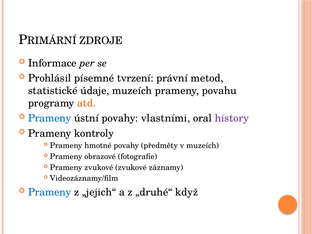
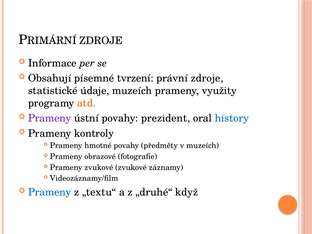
Prohlásil: Prohlásil -> Obsahují
právní metod: metod -> zdroje
povahu: povahu -> využity
Prameny at (50, 118) colour: blue -> purple
vlastními: vlastními -> prezident
history colour: purple -> blue
„jejich“: „jejich“ -> „textu“
